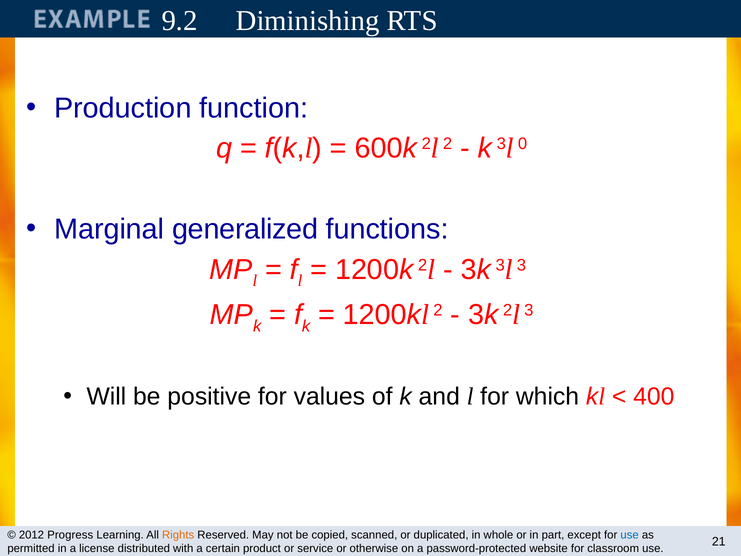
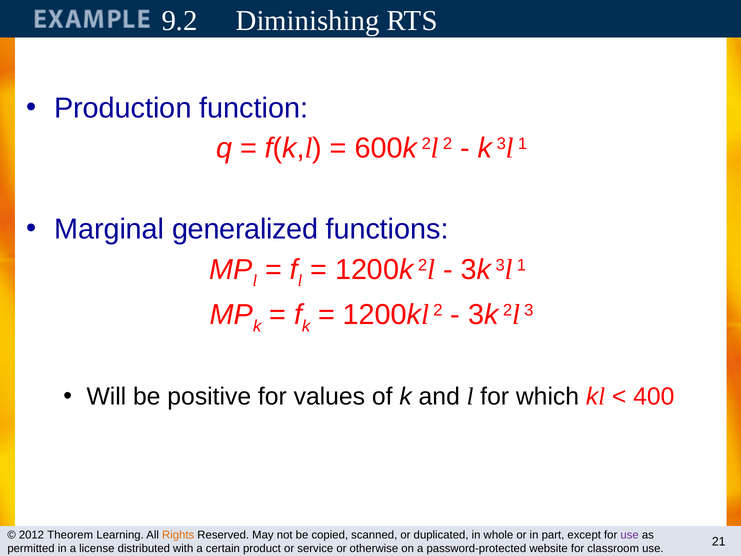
k 3l 0: 0 -> 1
3k 3l 3: 3 -> 1
Progress: Progress -> Theorem
use at (630, 535) colour: blue -> purple
